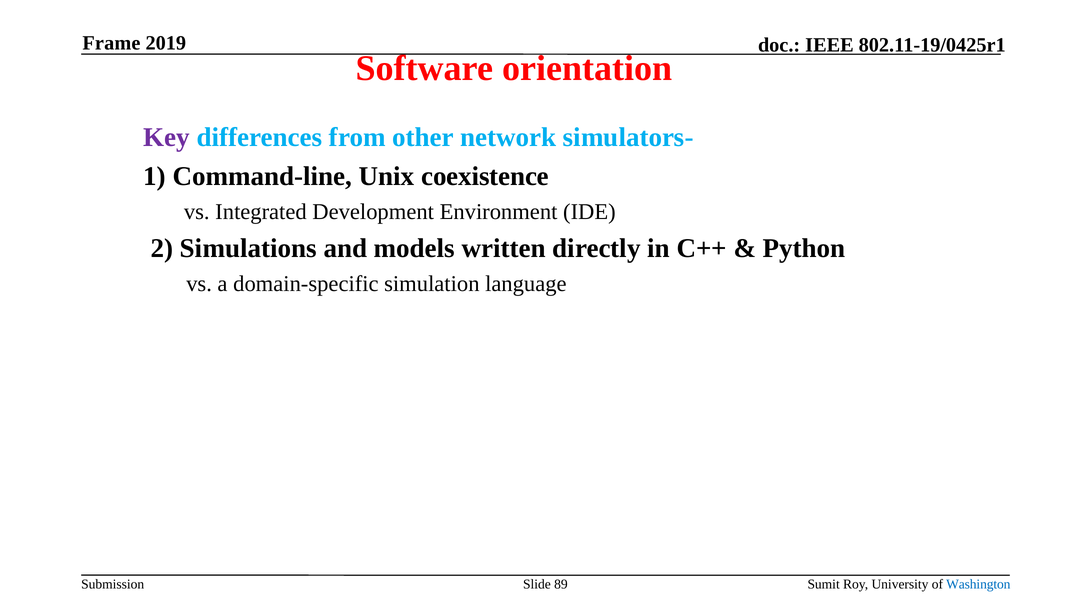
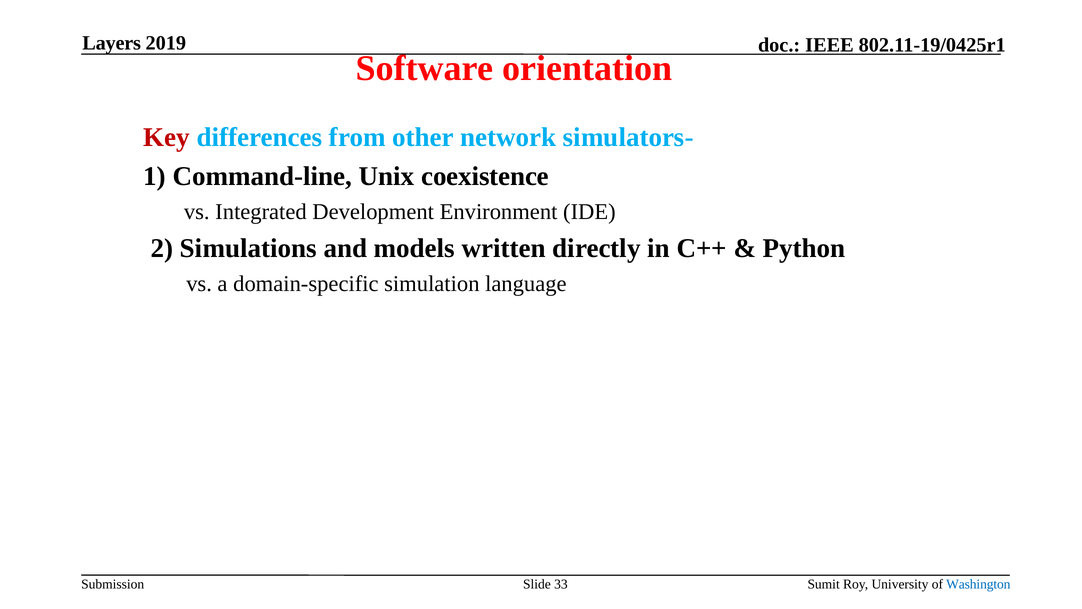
Frame: Frame -> Layers
Key colour: purple -> red
89: 89 -> 33
